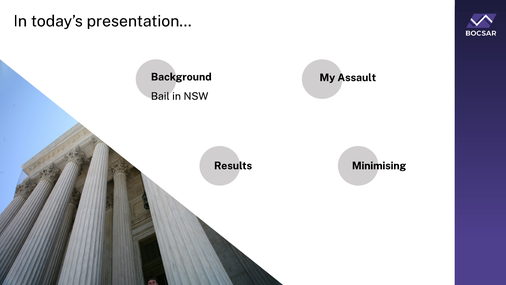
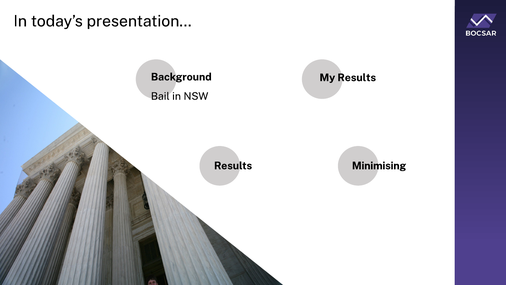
My Assault: Assault -> Results
